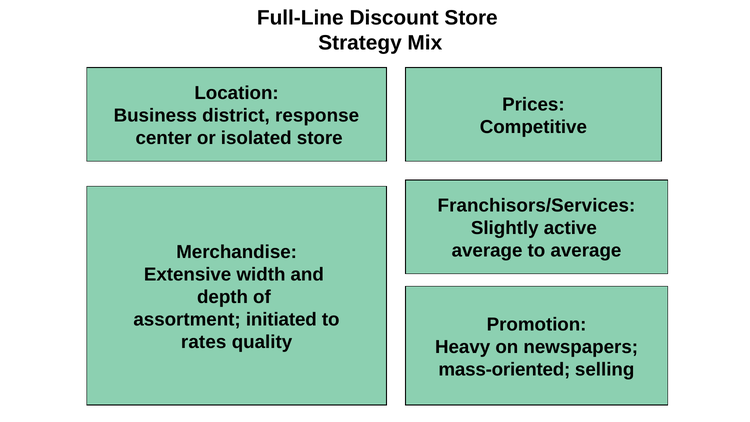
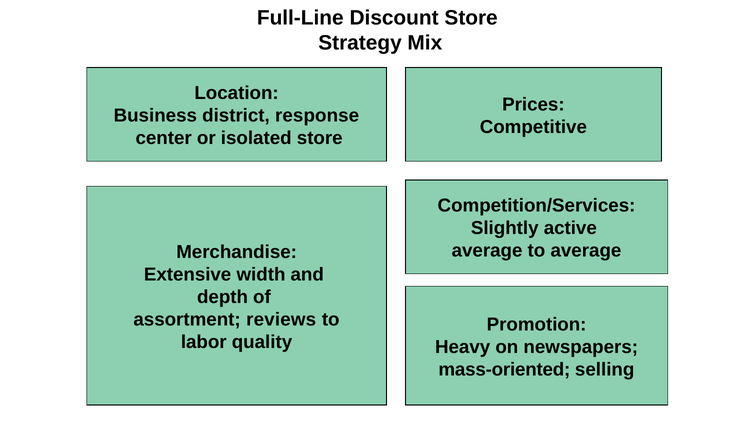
Franchisors/Services: Franchisors/Services -> Competition/Services
initiated: initiated -> reviews
rates: rates -> labor
